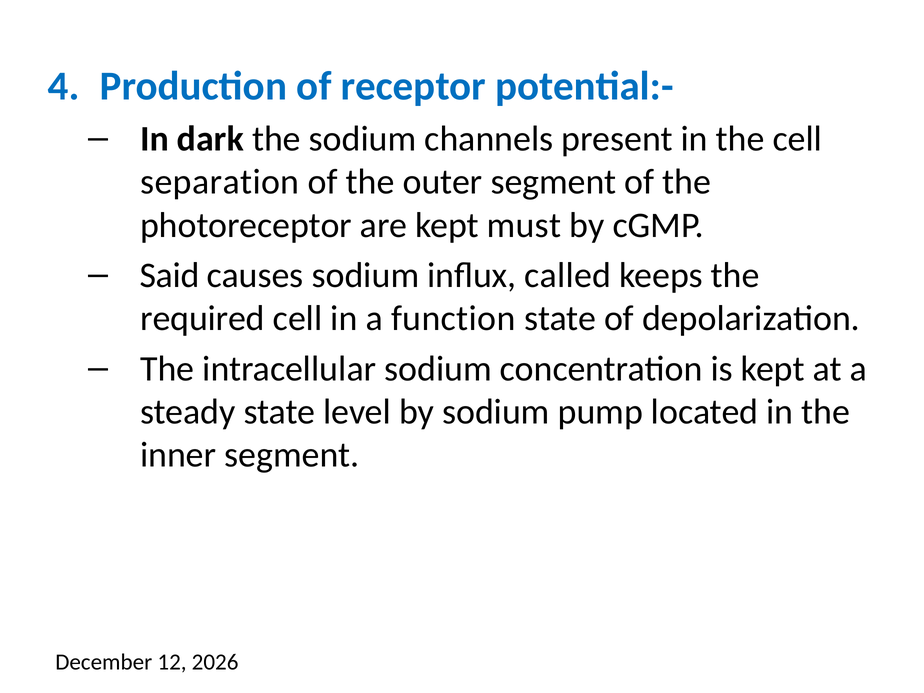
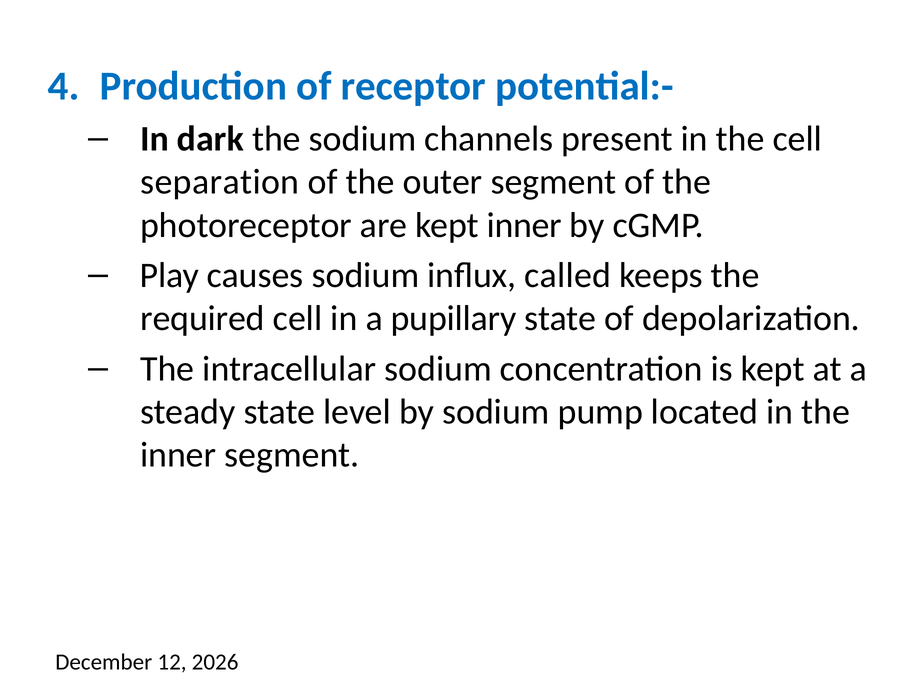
kept must: must -> inner
Said: Said -> Play
function: function -> pupillary
